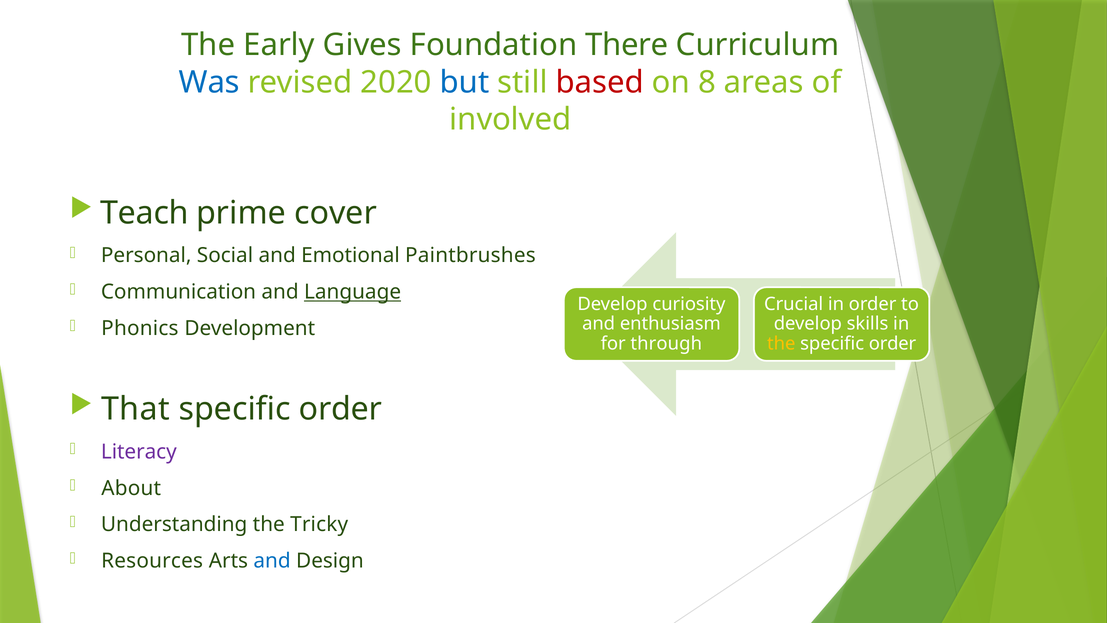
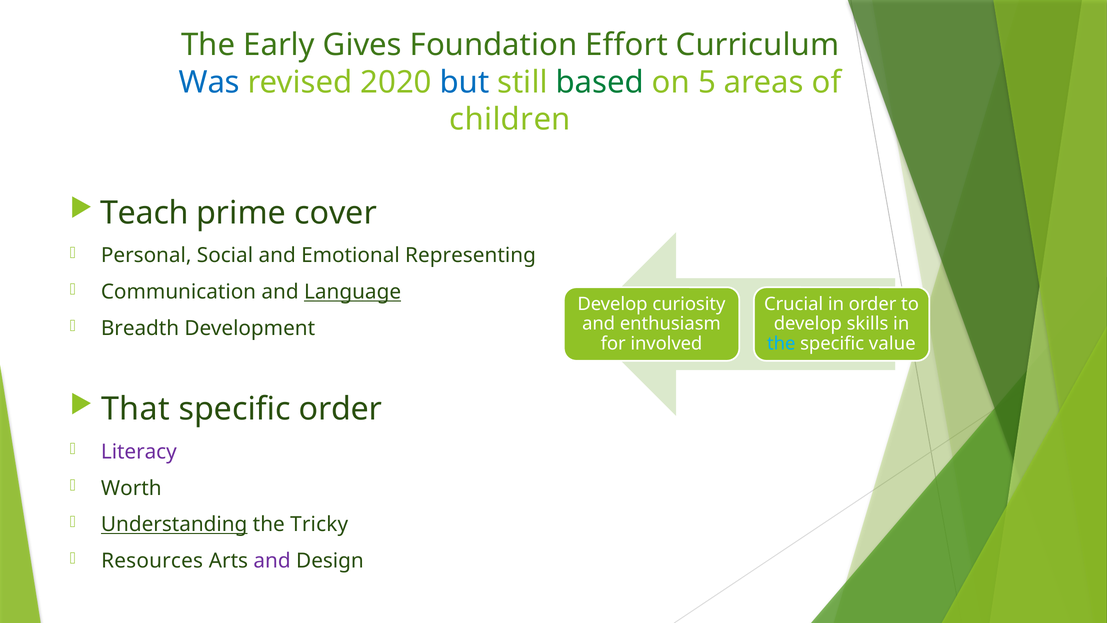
There: There -> Effort
based colour: red -> green
8: 8 -> 5
involved: involved -> children
Paintbrushes: Paintbrushes -> Representing
Phonics: Phonics -> Breadth
through: through -> involved
the at (781, 344) colour: yellow -> light blue
order at (892, 344): order -> value
About: About -> Worth
Understanding underline: none -> present
and at (272, 561) colour: blue -> purple
